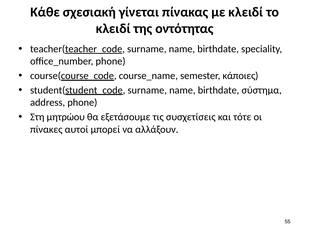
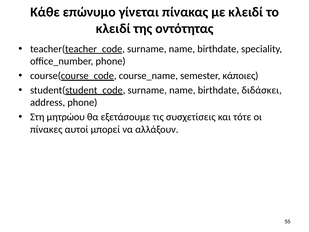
σχεσιακή: σχεσιακή -> επώνυμο
σύστημα: σύστημα -> διδάσκει
